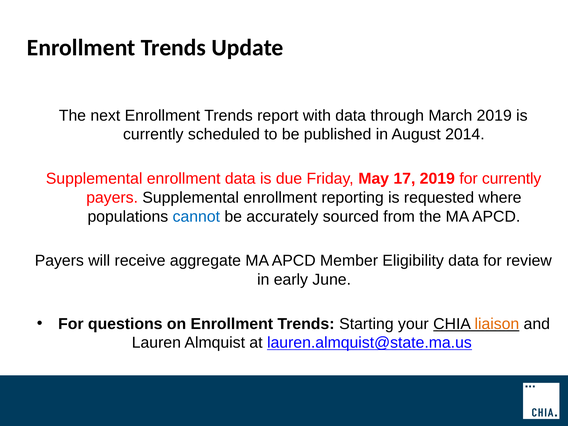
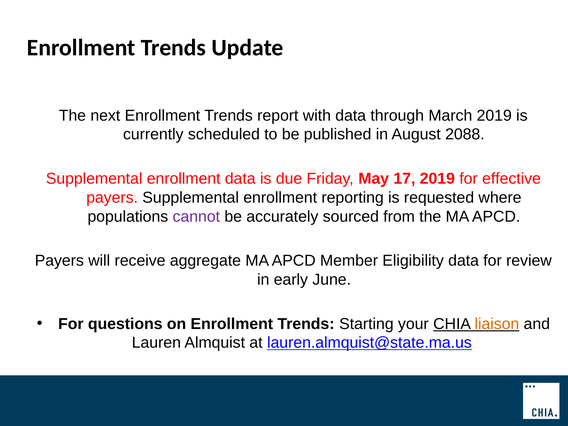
2014: 2014 -> 2088
for currently: currently -> effective
cannot colour: blue -> purple
